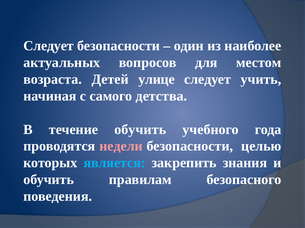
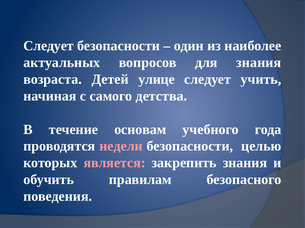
для местом: местом -> знания
течение обучить: обучить -> основам
является colour: light blue -> pink
